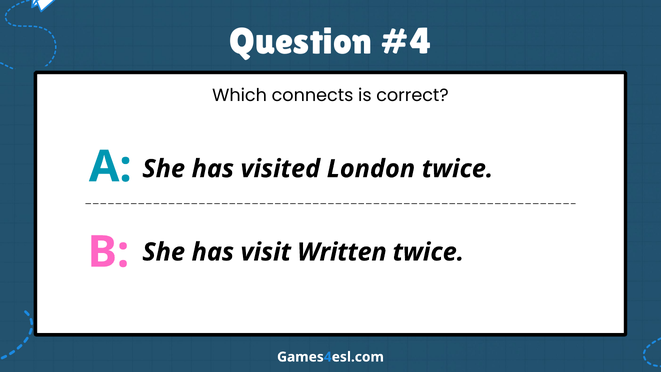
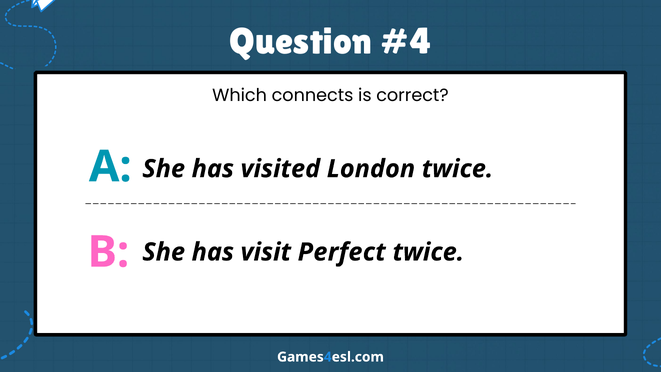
Written: Written -> Perfect
